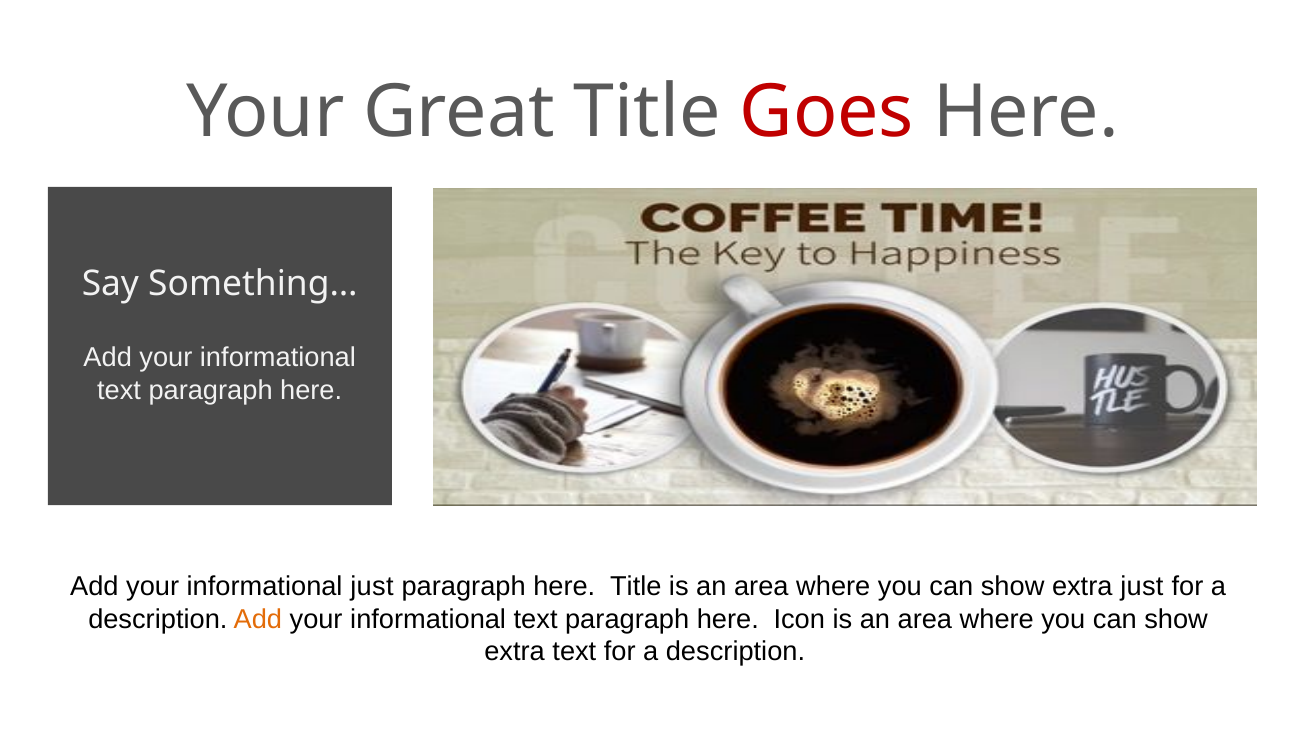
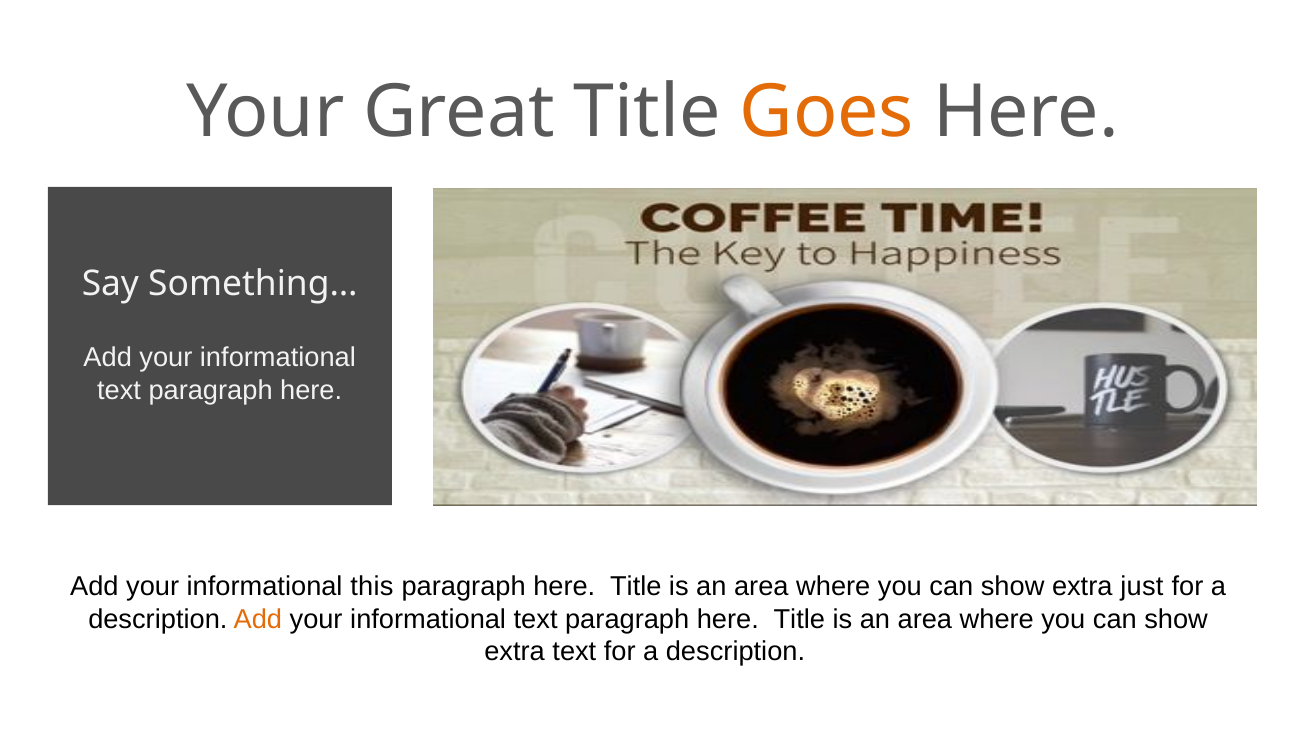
Goes colour: red -> orange
informational just: just -> this
text paragraph here Icon: Icon -> Title
